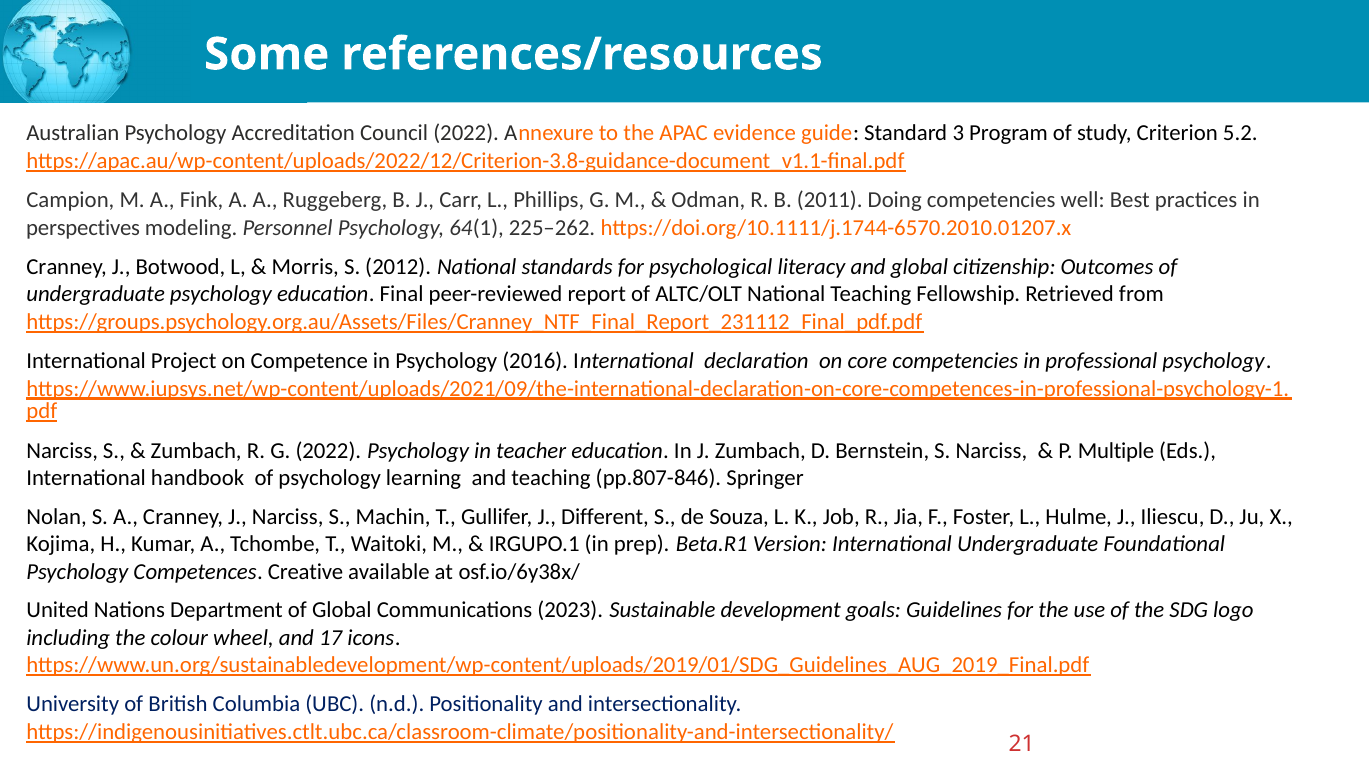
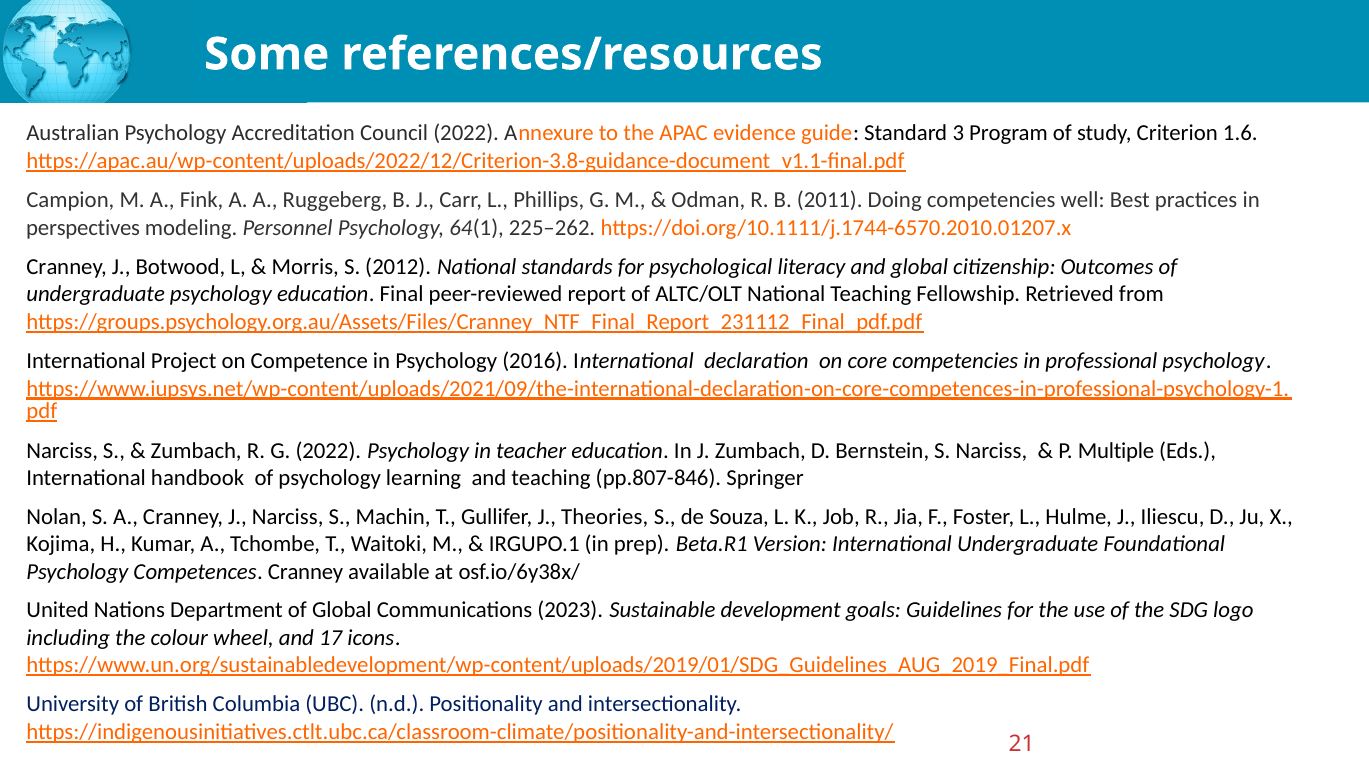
5.2: 5.2 -> 1.6
Different: Different -> Theories
Competences Creative: Creative -> Cranney
